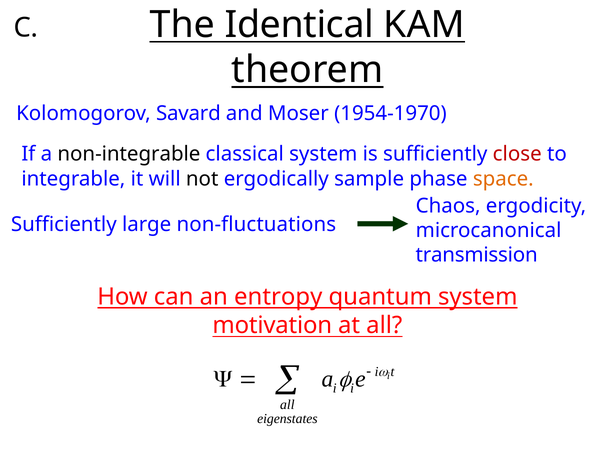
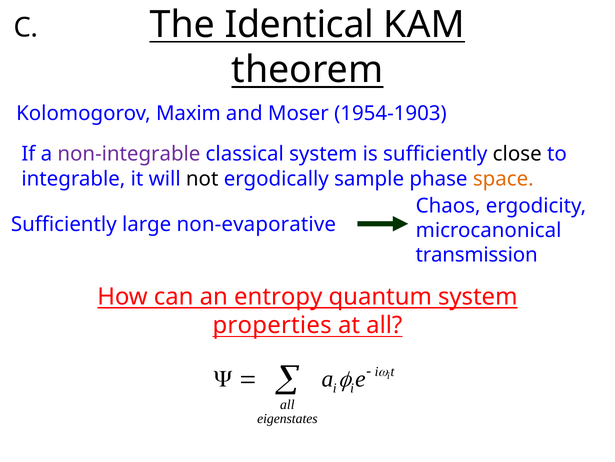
Savard: Savard -> Maxim
1954-1970: 1954-1970 -> 1954-1903
non-integrable colour: black -> purple
close colour: red -> black
non-fluctuations: non-fluctuations -> non-evaporative
motivation: motivation -> properties
